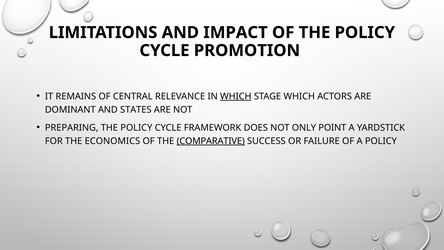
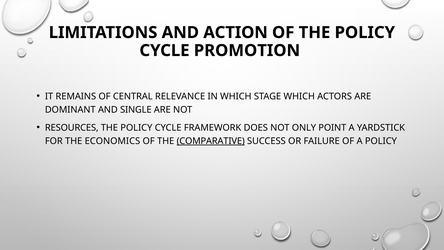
IMPACT: IMPACT -> ACTION
WHICH at (236, 96) underline: present -> none
STATES: STATES -> SINGLE
PREPARING: PREPARING -> RESOURCES
